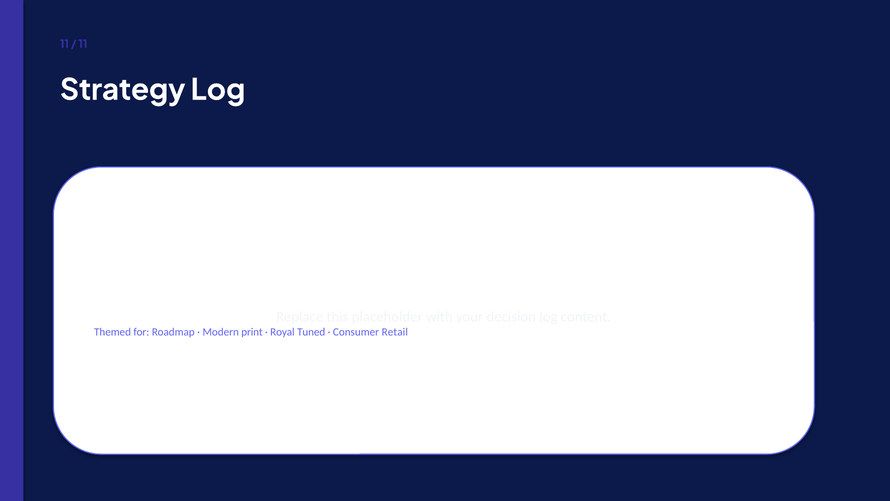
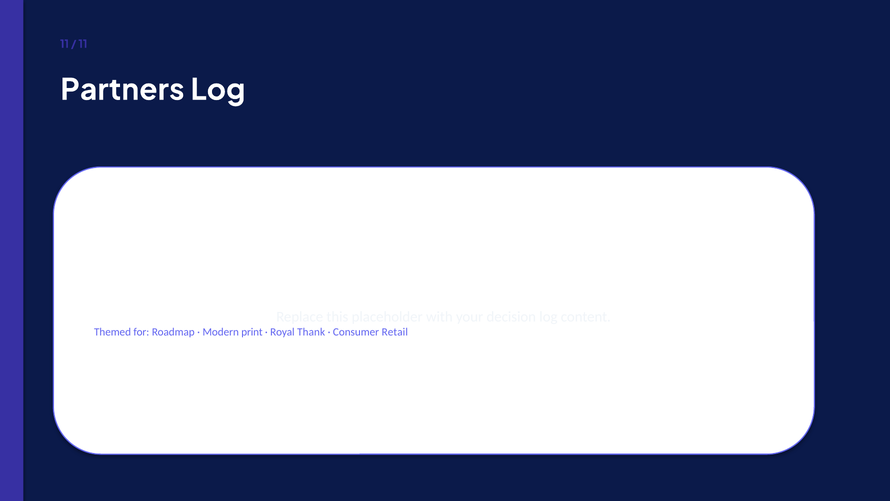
Strategy: Strategy -> Partners
Tuned: Tuned -> Thank
